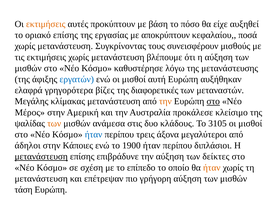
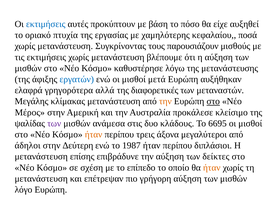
εκτιμήσεις at (46, 24) colour: orange -> blue
οριακό επίσης: επίσης -> πτυχία
αποκρύπτουν: αποκρύπτουν -> χαμηλότερης
συνεισφέρουν: συνεισφέρουν -> παρουσιάζουν
αυτή: αυτή -> μετά
βίζες: βίζες -> αλλά
των at (54, 123) colour: orange -> purple
3105: 3105 -> 6695
ήταν at (94, 134) colour: blue -> orange
Κάποιες: Κάποιες -> Δεύτερη
1900: 1900 -> 1987
μετανάστευση at (41, 157) underline: present -> none
τάση: τάση -> λόγο
